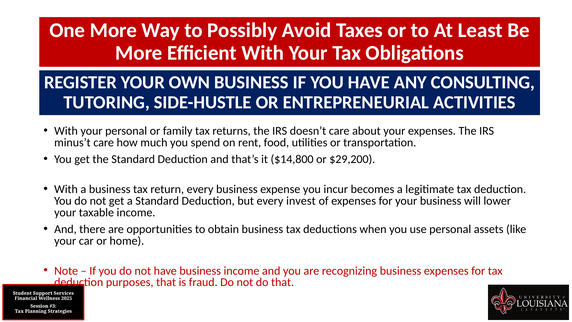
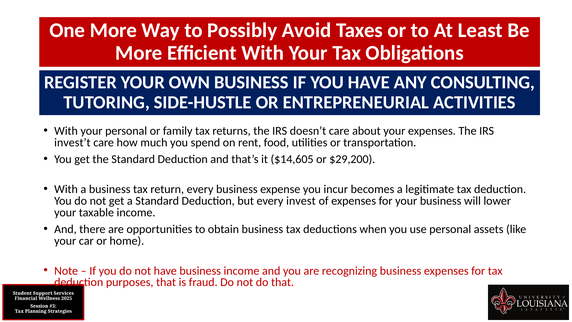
minus’t: minus’t -> invest’t
$14,800: $14,800 -> $14,605
